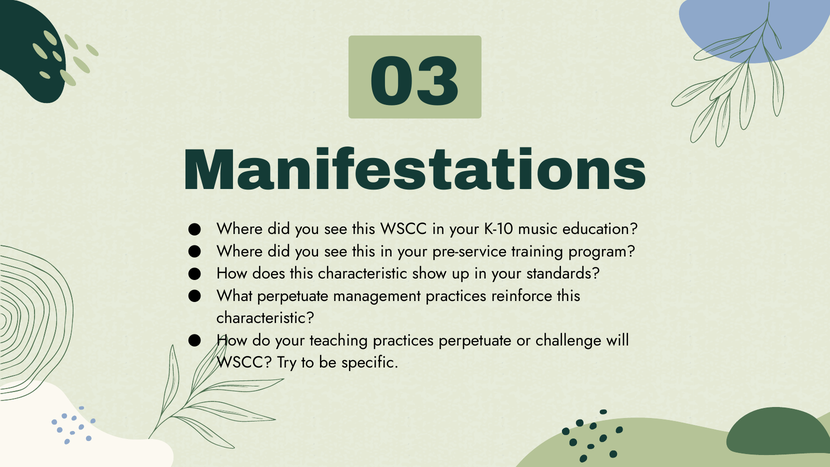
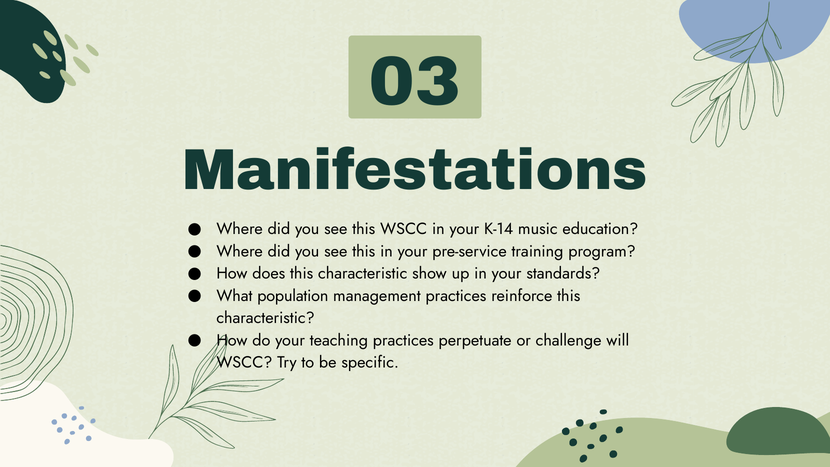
K-10: K-10 -> K-14
What perpetuate: perpetuate -> population
